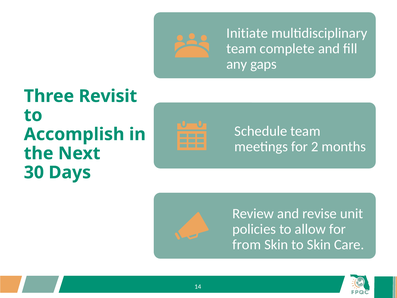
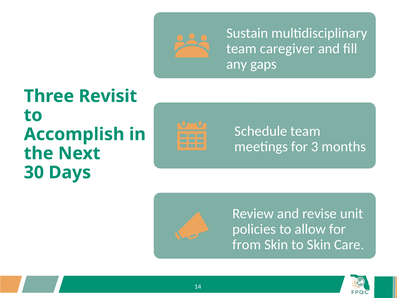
Initiate: Initiate -> Sustain
complete: complete -> caregiver
2: 2 -> 3
